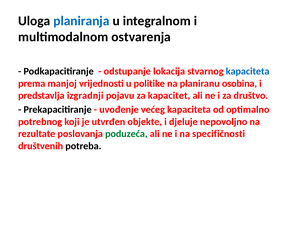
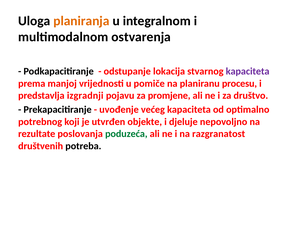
planiranja colour: blue -> orange
kapaciteta at (248, 71) colour: blue -> purple
politike: politike -> pomiče
osobina: osobina -> procesu
kapacitet: kapacitet -> promjene
specifičnosti: specifičnosti -> razgranatost
